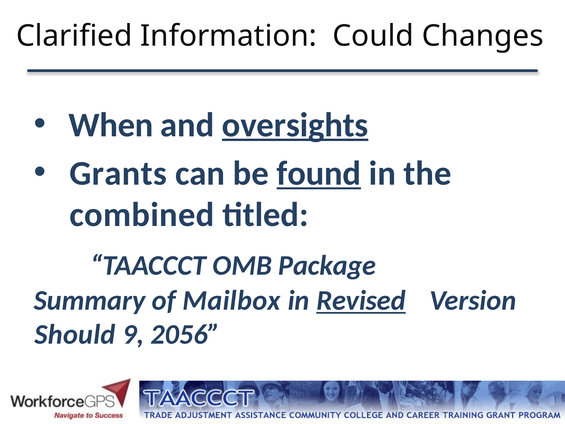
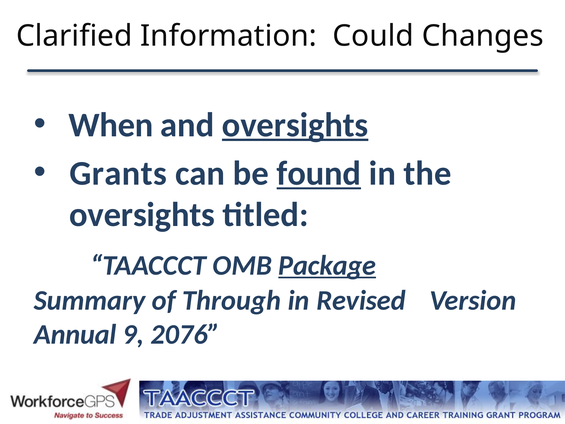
combined at (142, 215): combined -> oversights
Package underline: none -> present
Mailbox: Mailbox -> Through
Revised underline: present -> none
Should: Should -> Annual
2056: 2056 -> 2076
